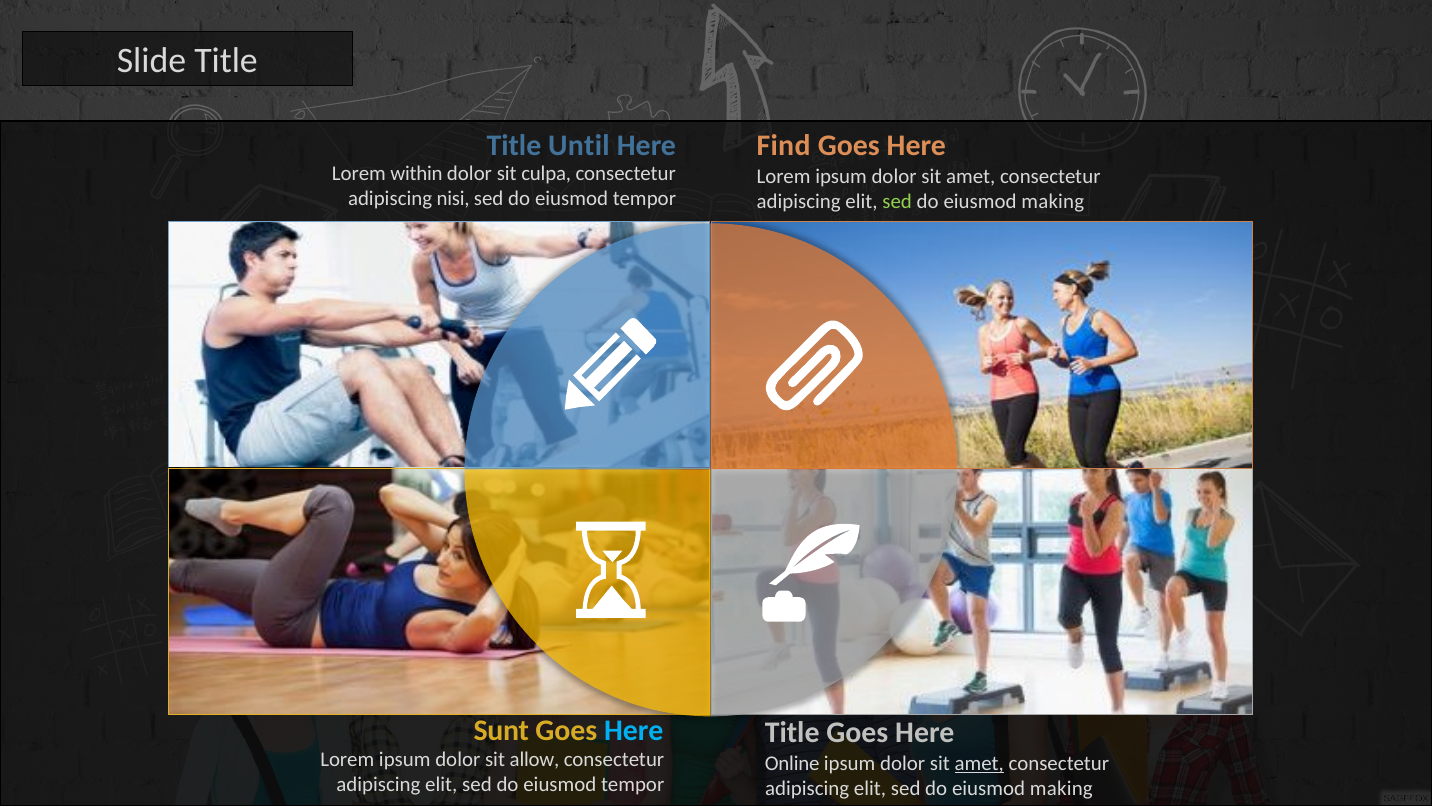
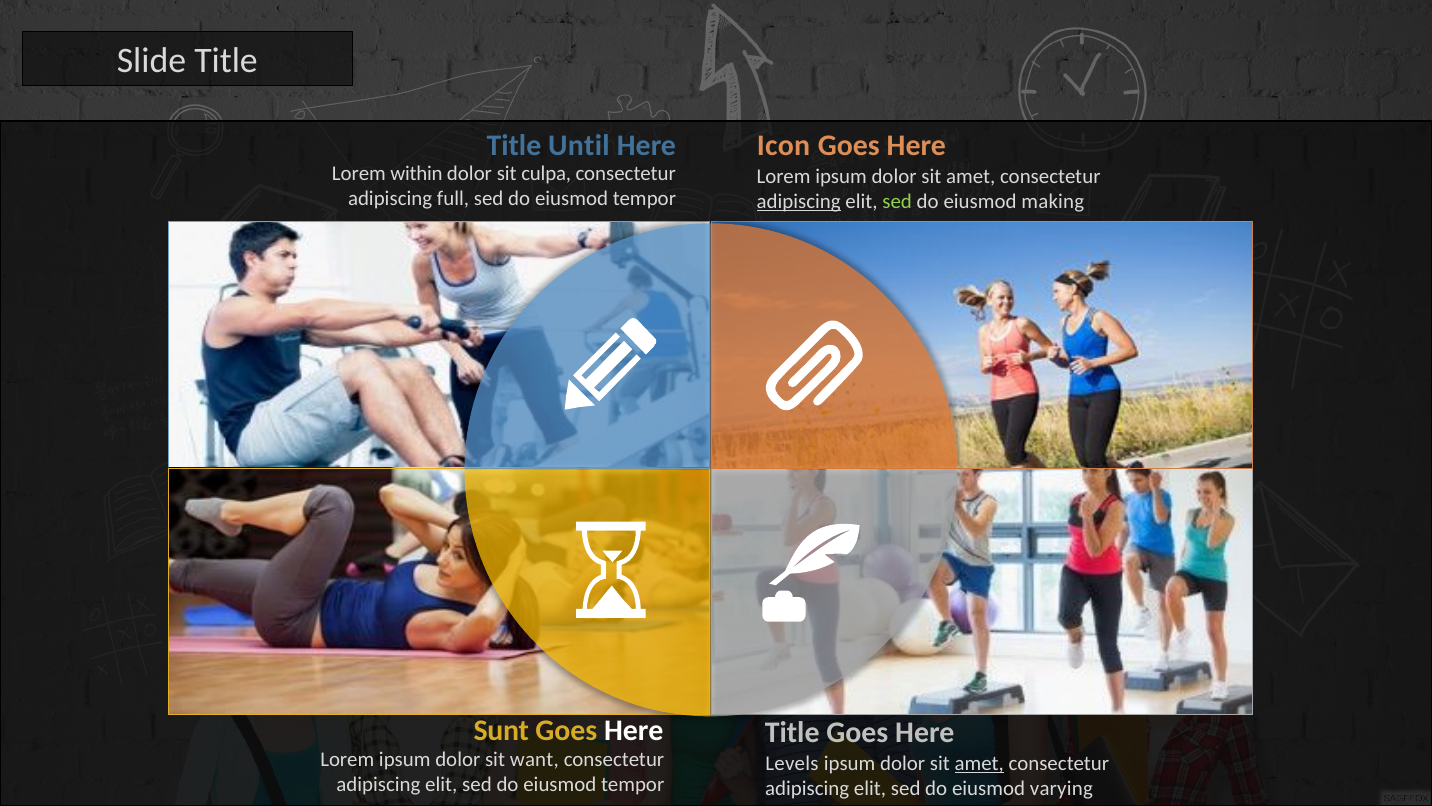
Find: Find -> Icon
nisi: nisi -> full
adipiscing at (799, 201) underline: none -> present
Here at (634, 731) colour: light blue -> white
allow: allow -> want
Online: Online -> Levels
making at (1061, 788): making -> varying
